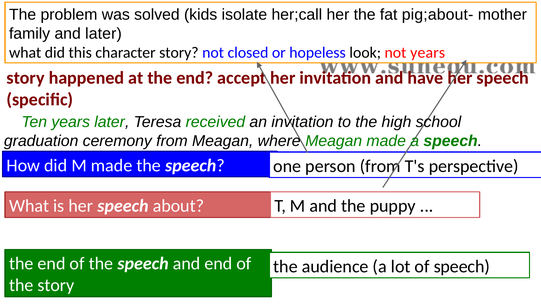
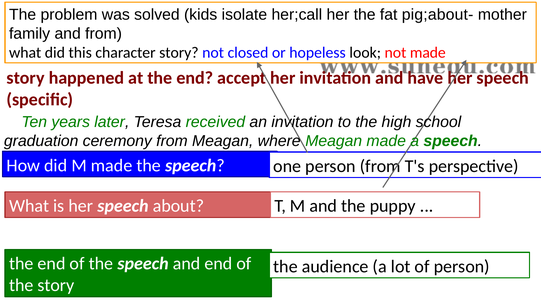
and later: later -> from
not years: years -> made
of speech: speech -> person
